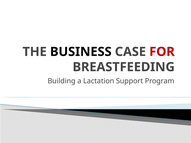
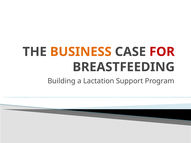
BUSINESS colour: black -> orange
